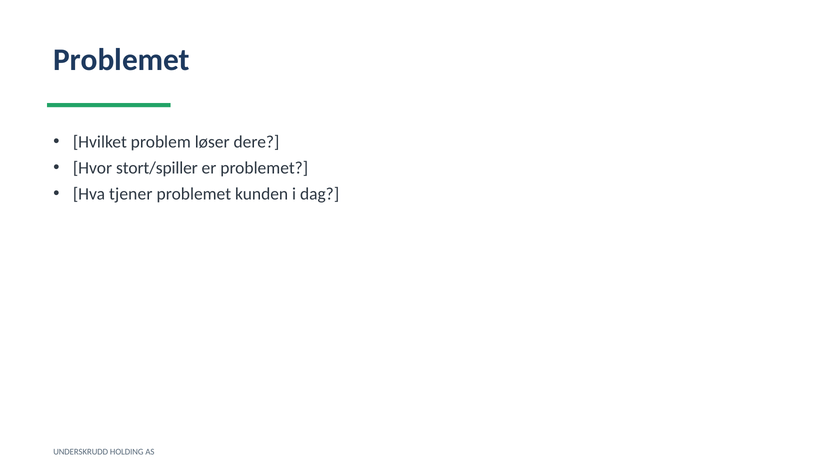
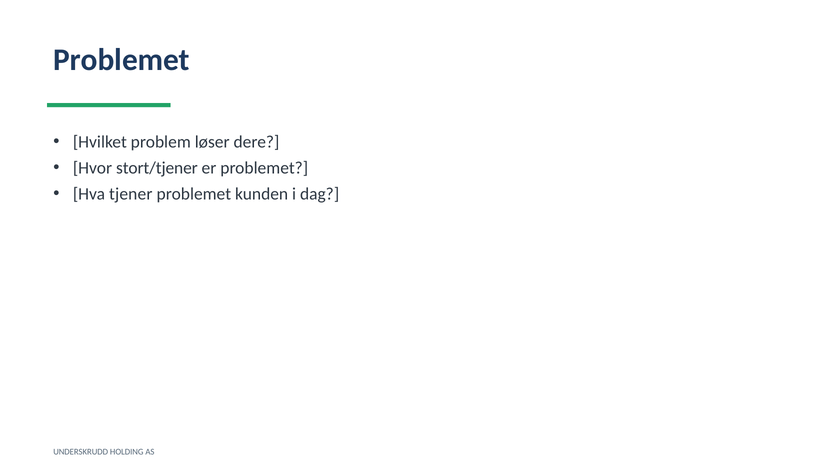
stort/spiller: stort/spiller -> stort/tjener
